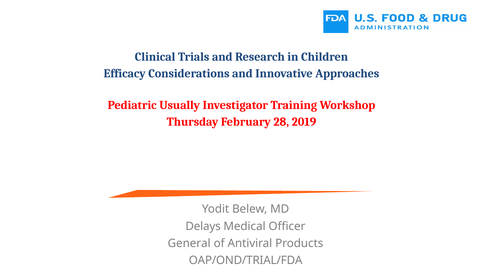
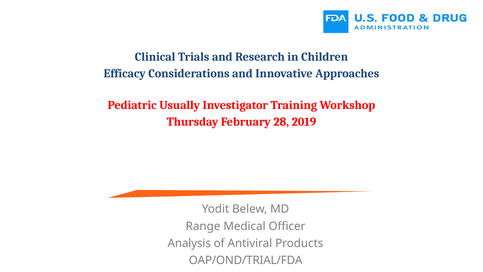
Delays: Delays -> Range
General: General -> Analysis
